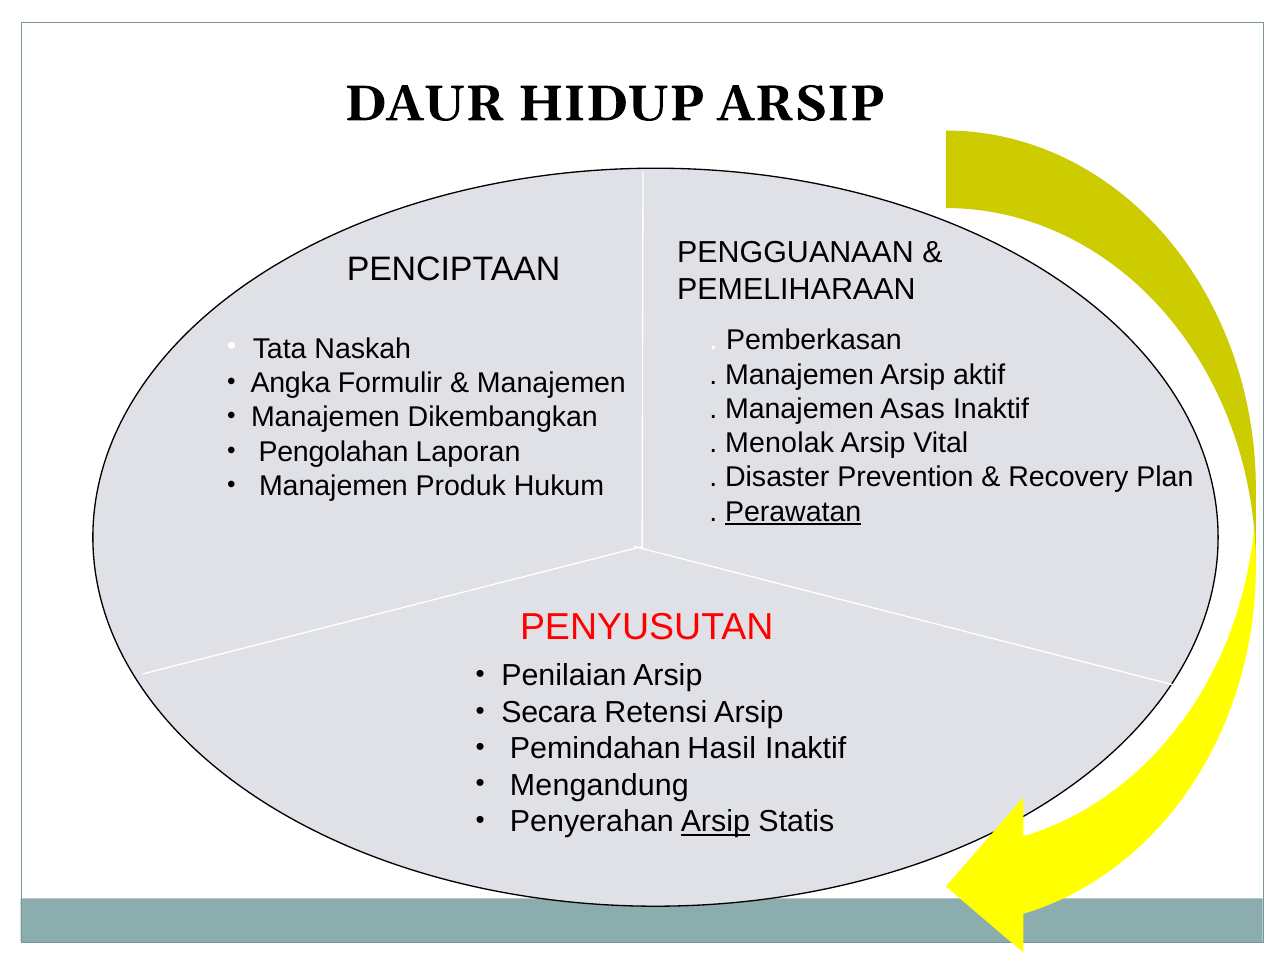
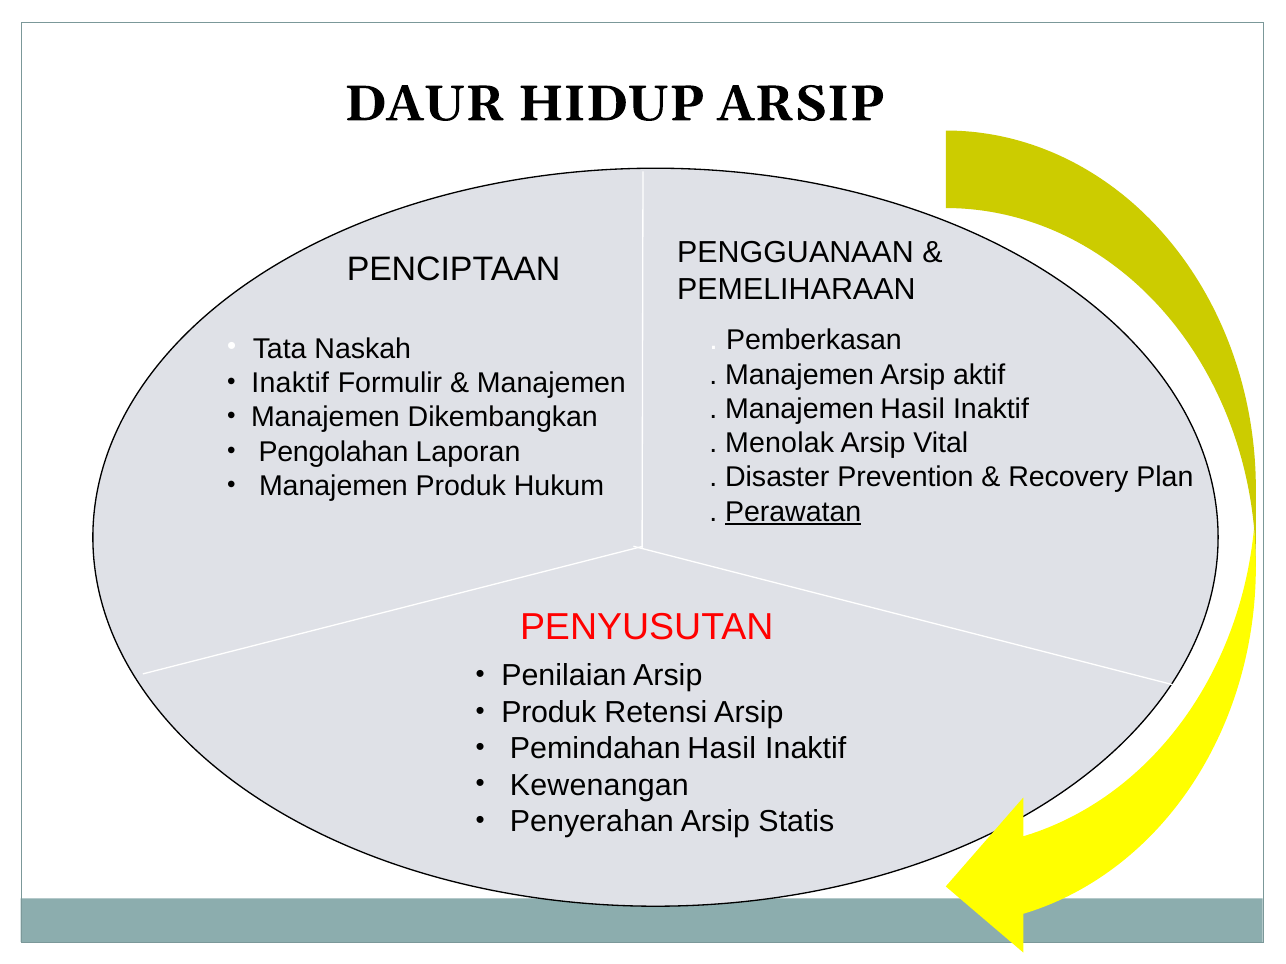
Angka at (291, 384): Angka -> Inaktif
Manajemen Asas: Asas -> Hasil
Secara at (549, 713): Secara -> Produk
Mengandung: Mengandung -> Kewenangan
Arsip at (715, 822) underline: present -> none
